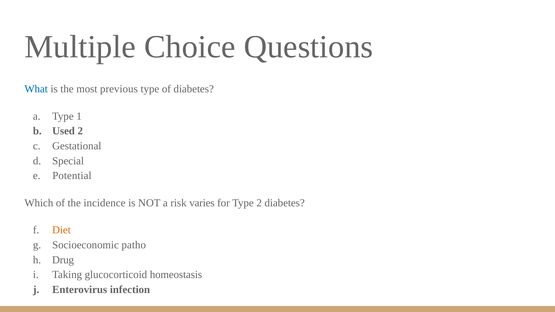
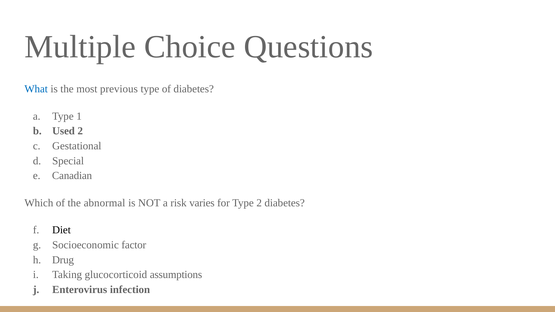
Potential: Potential -> Canadian
incidence: incidence -> abnormal
Diet colour: orange -> black
patho: patho -> factor
homeostasis: homeostasis -> assumptions
